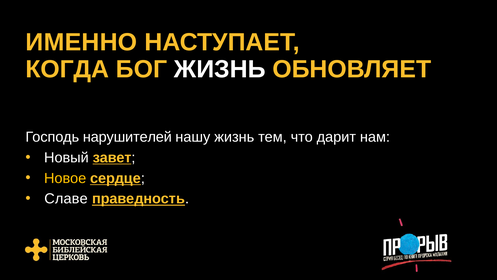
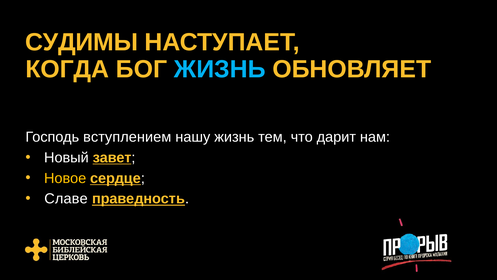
ИМЕННО: ИМЕННО -> СУДИМЫ
ЖИЗНЬ at (220, 69) colour: white -> light blue
нарушителей: нарушителей -> вступлением
